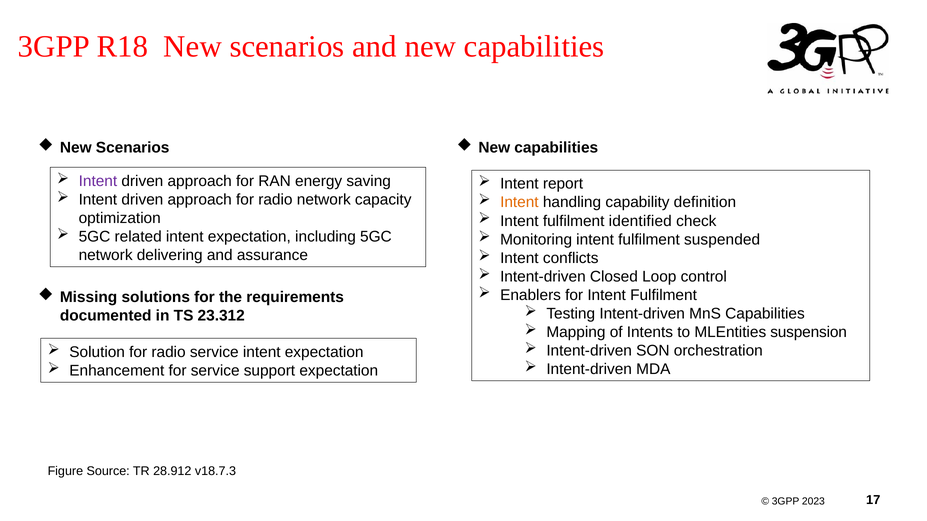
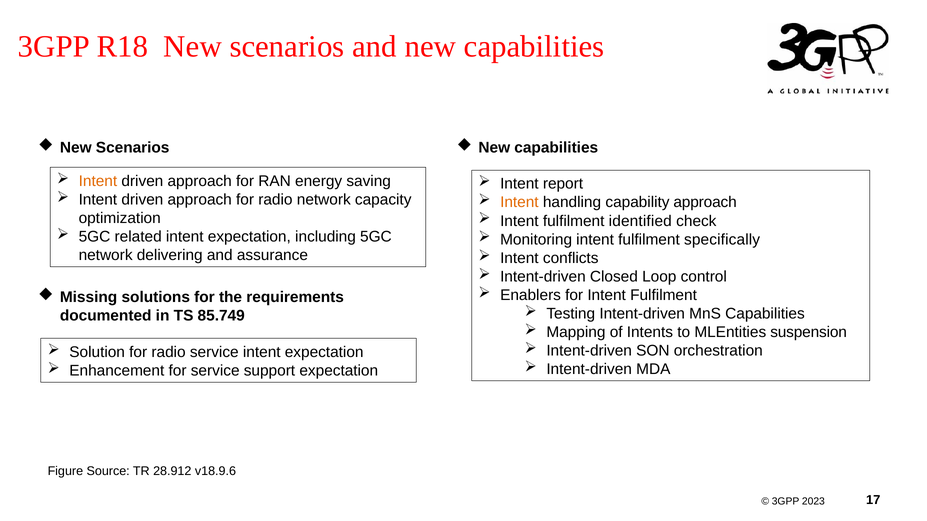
Intent at (98, 181) colour: purple -> orange
capability definition: definition -> approach
suspended: suspended -> specifically
23.312: 23.312 -> 85.749
v18.7.3: v18.7.3 -> v18.9.6
